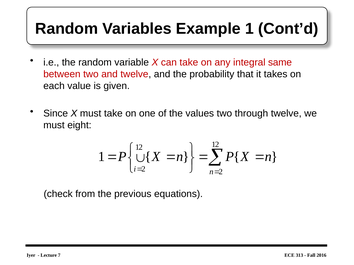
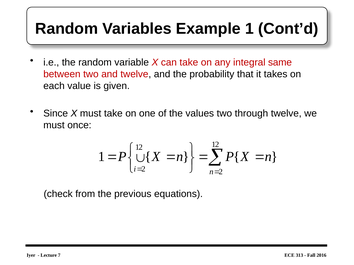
eight: eight -> once
